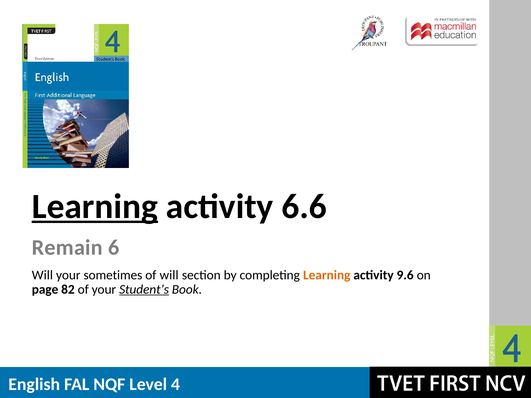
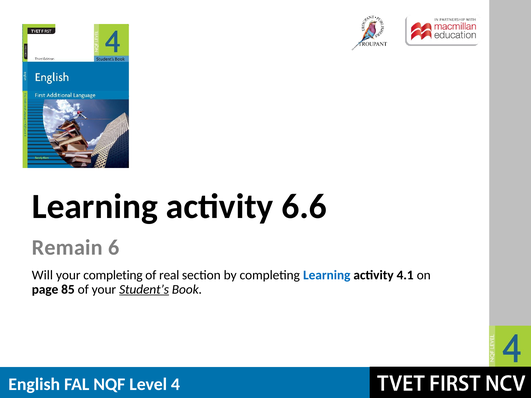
Learning at (95, 207) underline: present -> none
your sometimes: sometimes -> completing
of will: will -> real
Learning at (327, 275) colour: orange -> blue
9.6: 9.6 -> 4.1
82: 82 -> 85
